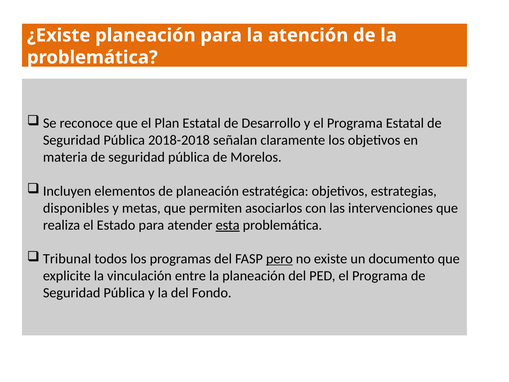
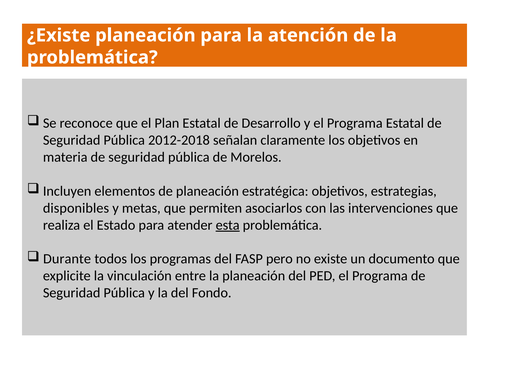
2018-2018: 2018-2018 -> 2012-2018
Tribunal: Tribunal -> Durante
pero underline: present -> none
